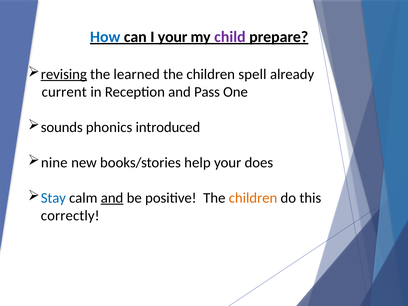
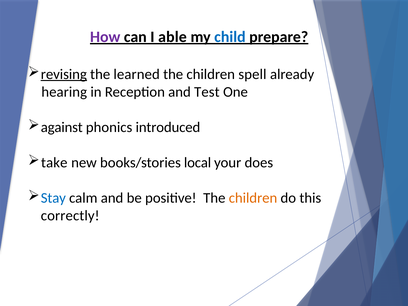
How colour: blue -> purple
I your: your -> able
child colour: purple -> blue
current: current -> hearing
Pass: Pass -> Test
sounds: sounds -> against
nine: nine -> take
help: help -> local
and at (112, 198) underline: present -> none
